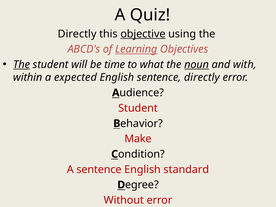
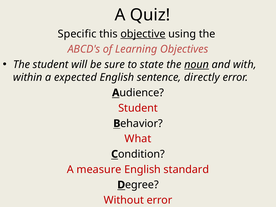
Directly at (77, 34): Directly -> Specific
Learning underline: present -> none
The at (22, 65) underline: present -> none
time: time -> sure
what: what -> state
Make: Make -> What
A sentence: sentence -> measure
